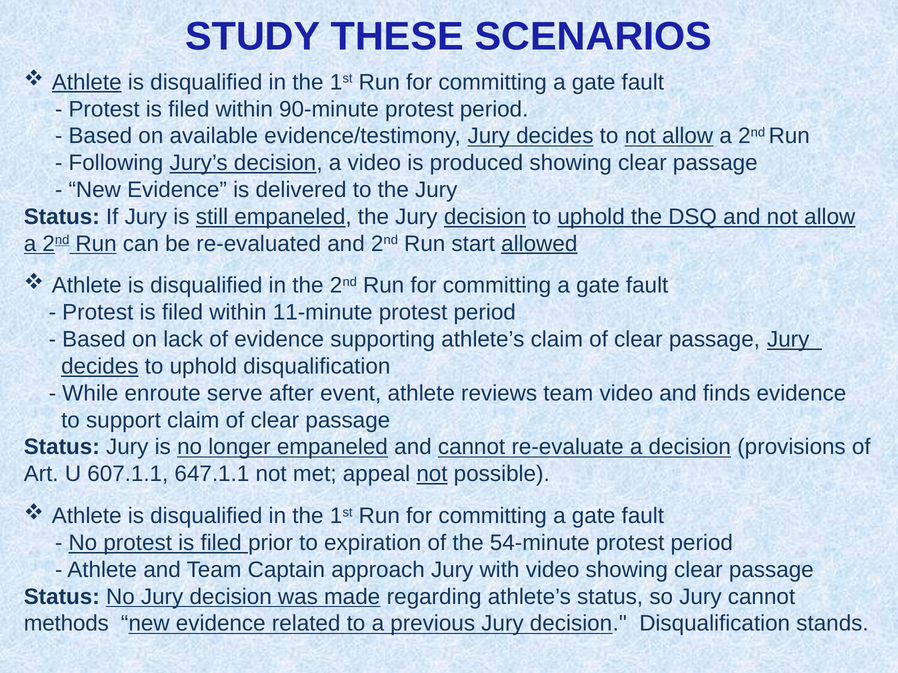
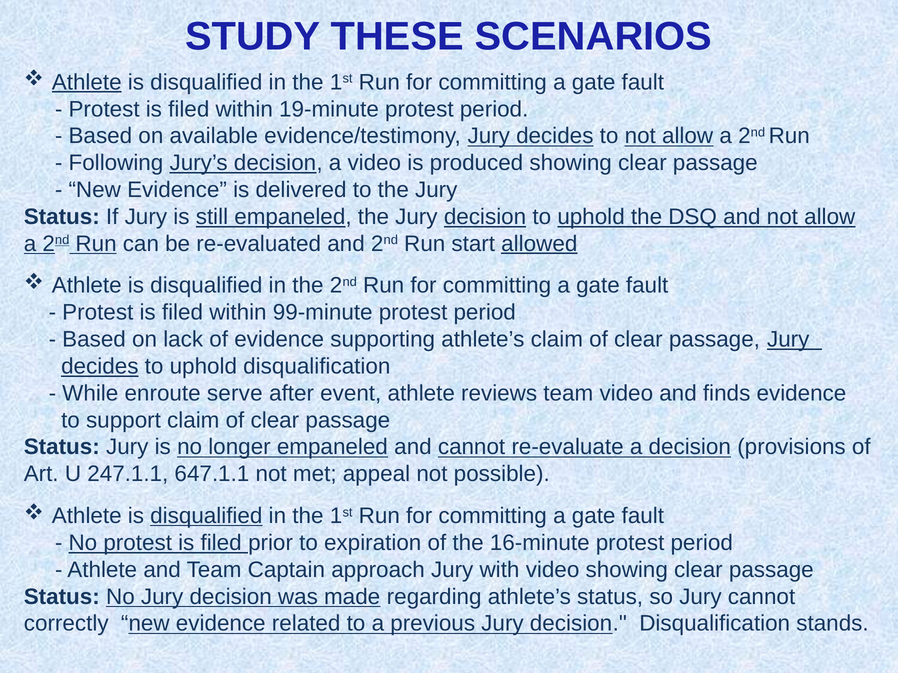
90-minute: 90-minute -> 19-minute
11-minute: 11-minute -> 99-minute
607.1.1: 607.1.1 -> 247.1.1
not at (432, 474) underline: present -> none
disqualified at (206, 516) underline: none -> present
54-minute: 54-minute -> 16-minute
methods: methods -> correctly
